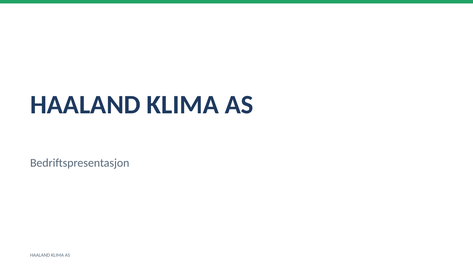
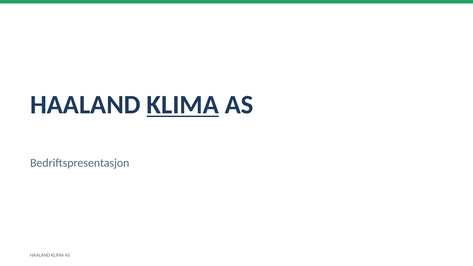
KLIMA at (183, 105) underline: none -> present
